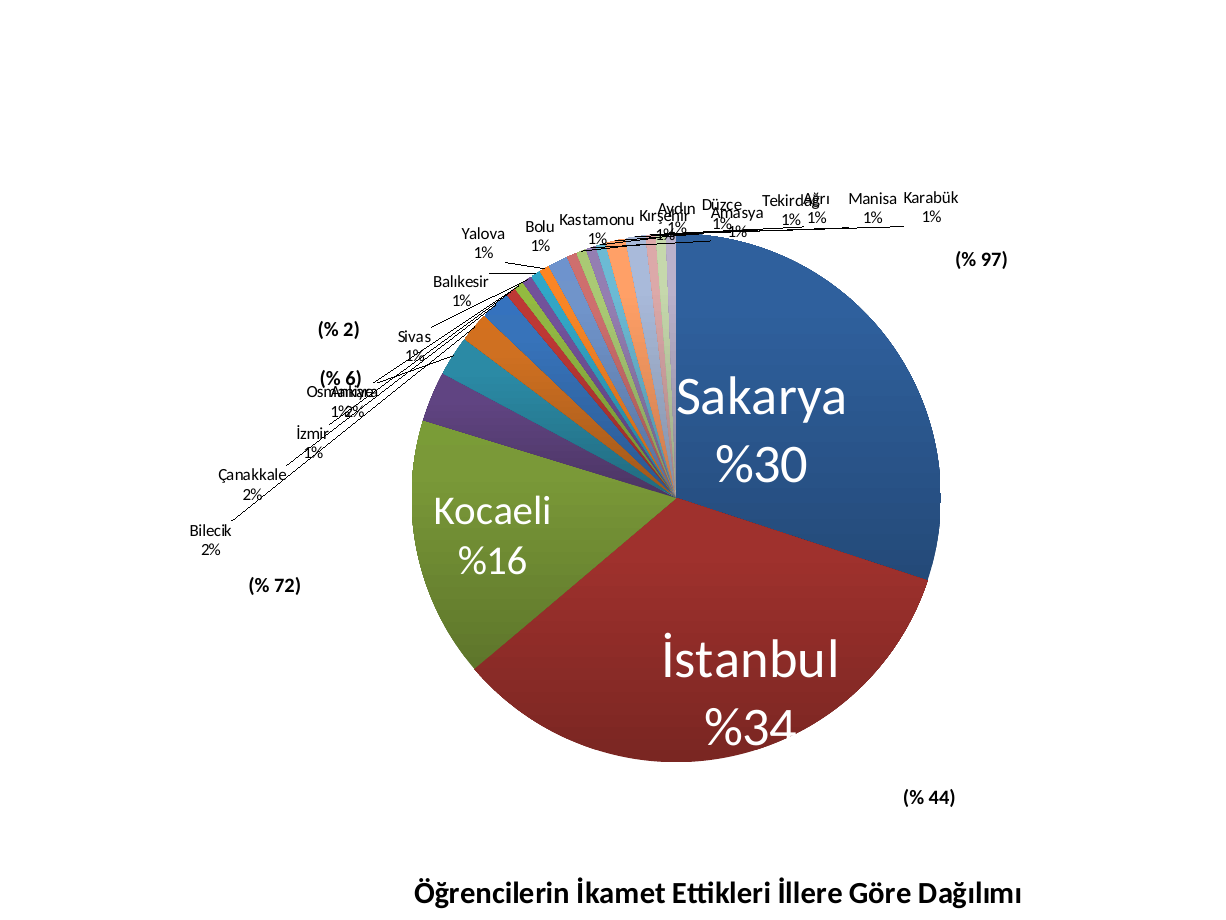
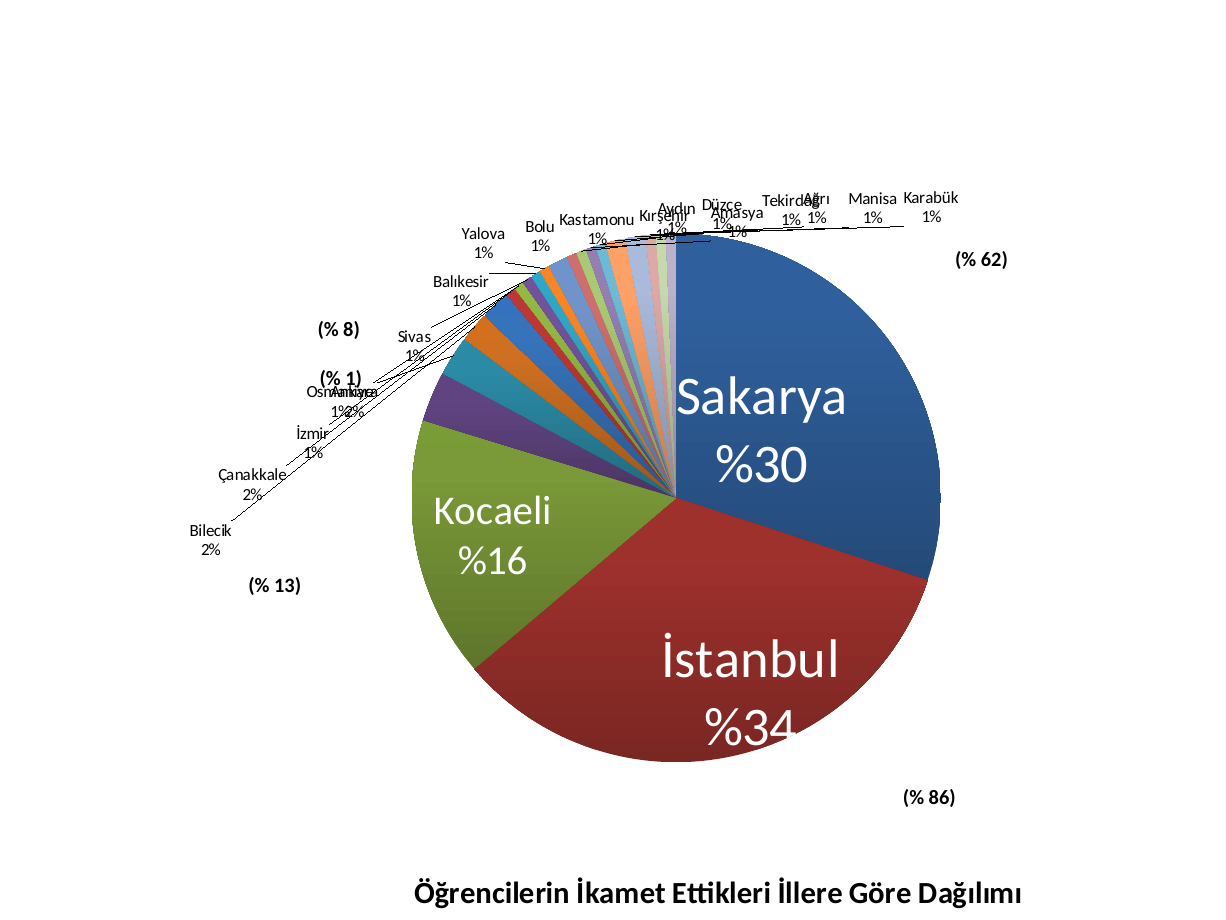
97: 97 -> 62
2: 2 -> 8
6: 6 -> 1
72: 72 -> 13
44: 44 -> 86
